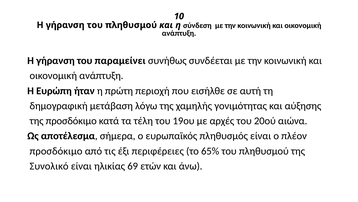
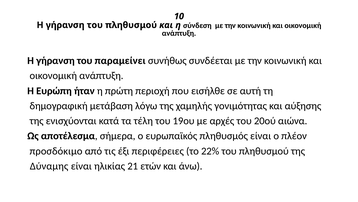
της προσδόκιμο: προσδόκιμο -> ενισχύονται
65%: 65% -> 22%
Συνολικό: Συνολικό -> Δύναμης
69: 69 -> 21
